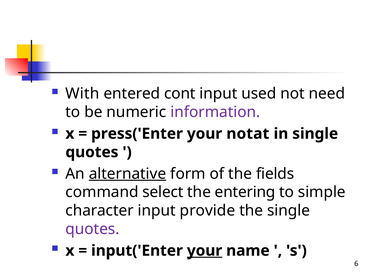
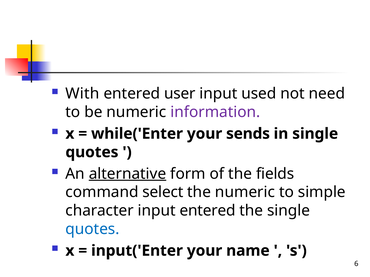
cont: cont -> user
press('Enter: press('Enter -> while('Enter
notat: notat -> sends
the entering: entering -> numeric
input provide: provide -> entered
quotes at (92, 229) colour: purple -> blue
your at (205, 251) underline: present -> none
